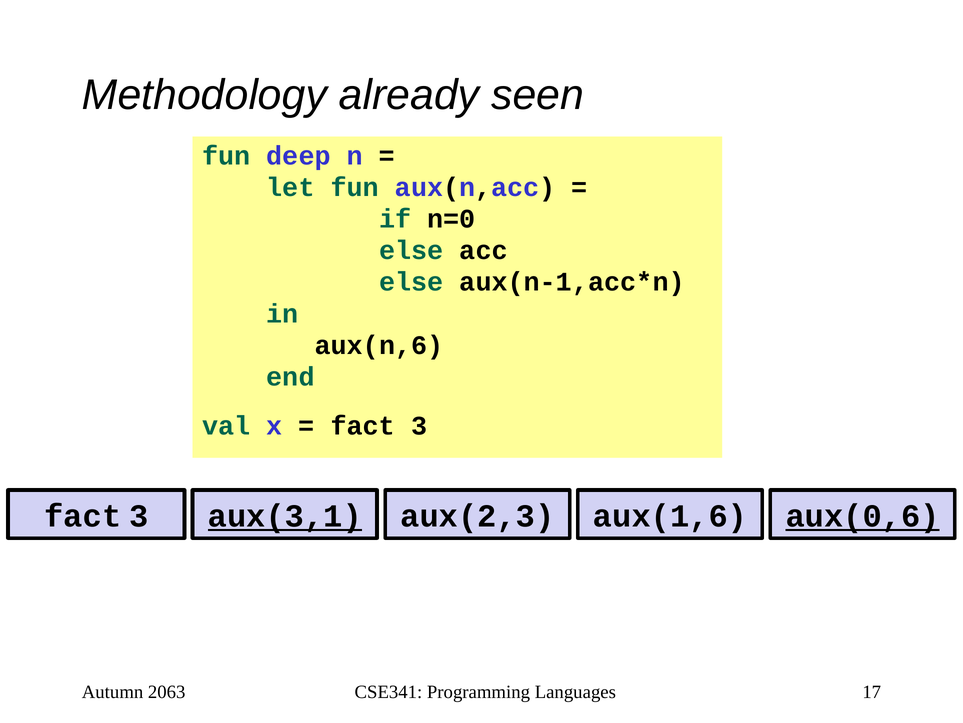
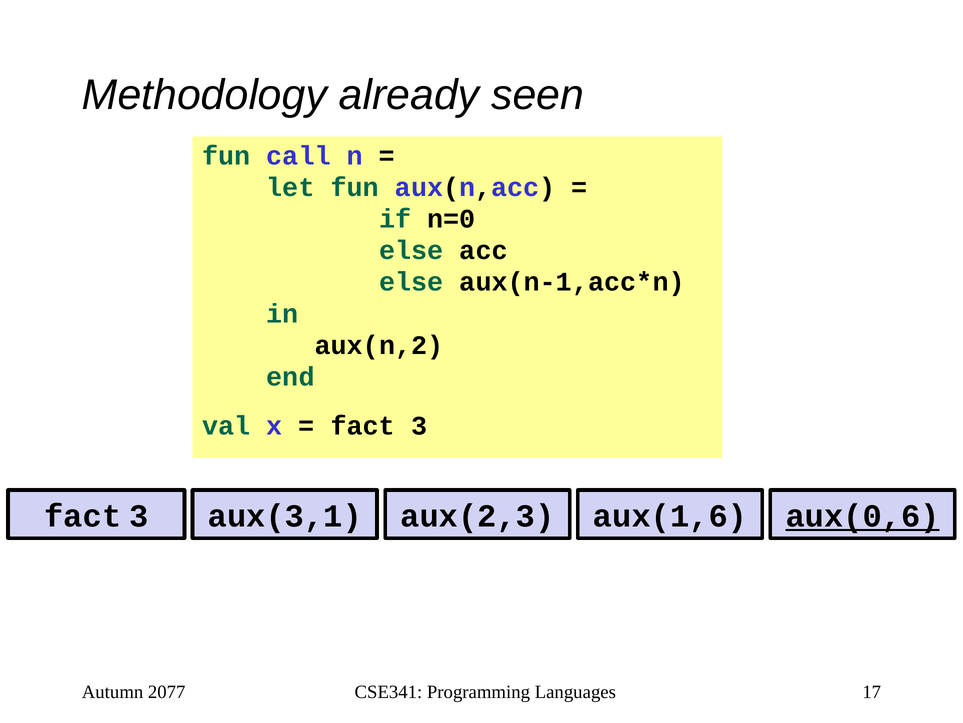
deep: deep -> call
aux(n,6: aux(n,6 -> aux(n,2
aux(3,1 underline: present -> none
2063: 2063 -> 2077
